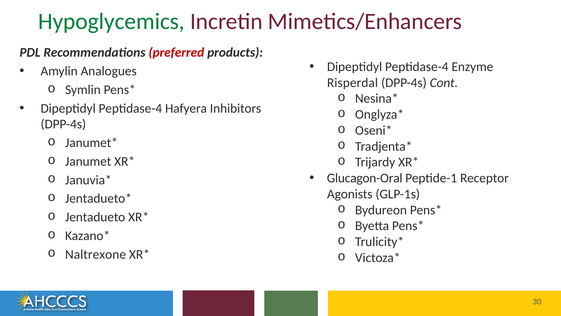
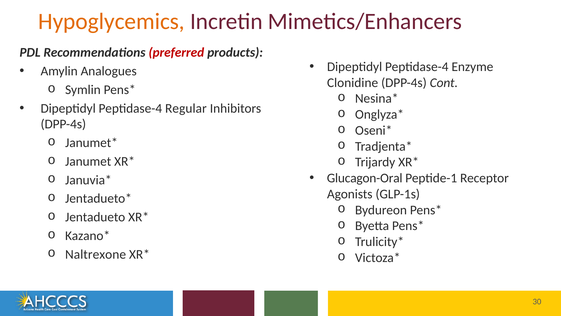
Hypoglycemics colour: green -> orange
Risperdal: Risperdal -> Clonidine
Hafyera: Hafyera -> Regular
